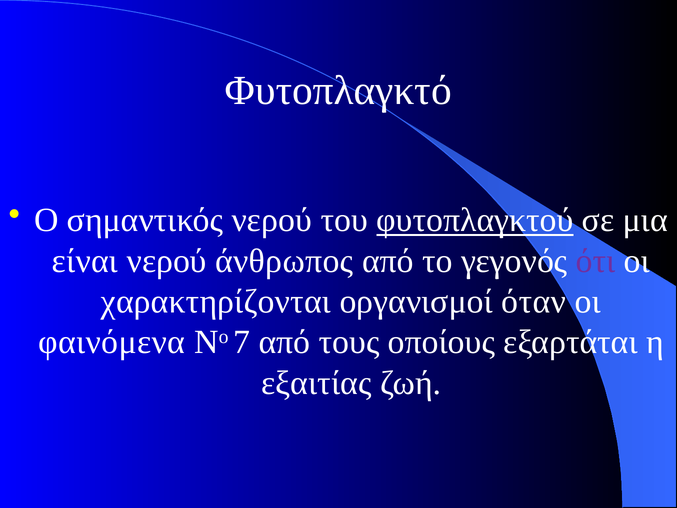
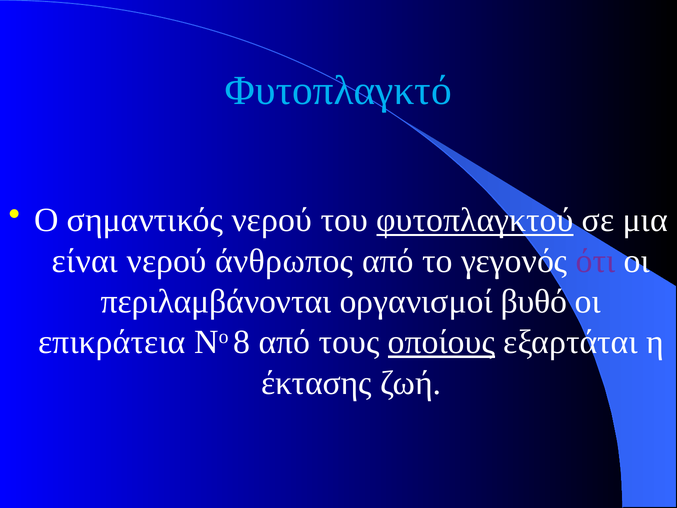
Φυτοπλαγκτό colour: white -> light blue
χαρακτηρίζονται: χαρακτηρίζονται -> περιλαμβάνονται
όταν: όταν -> βυθό
φαινόμενα: φαινόμενα -> επικράτεια
7: 7 -> 8
οποίους underline: none -> present
εξαιτίας: εξαιτίας -> έκτασης
